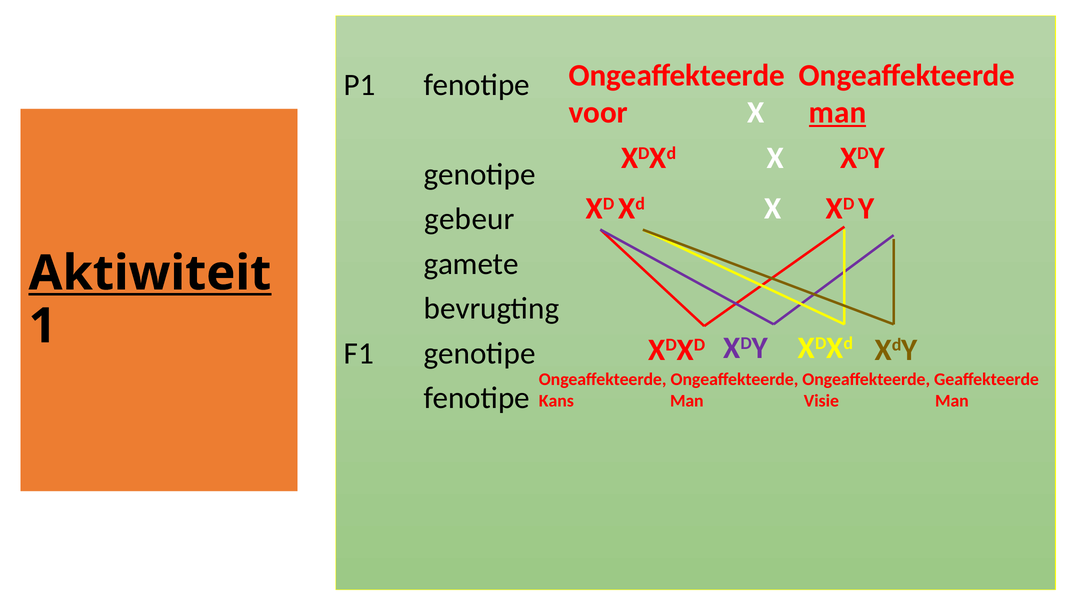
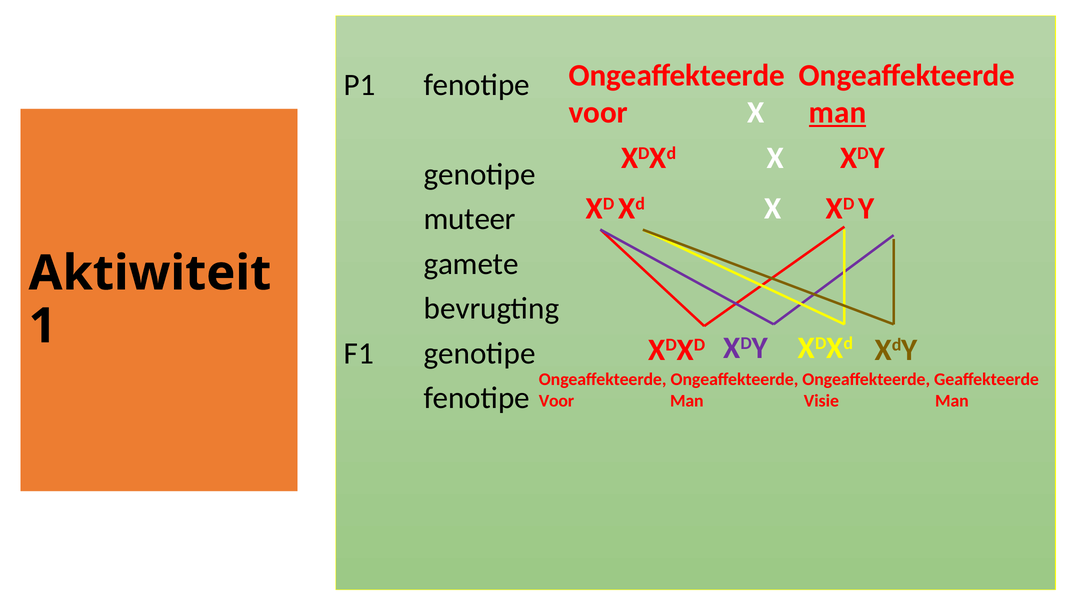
gebeur: gebeur -> muteer
Aktiwiteit underline: present -> none
Kans at (556, 401): Kans -> Voor
